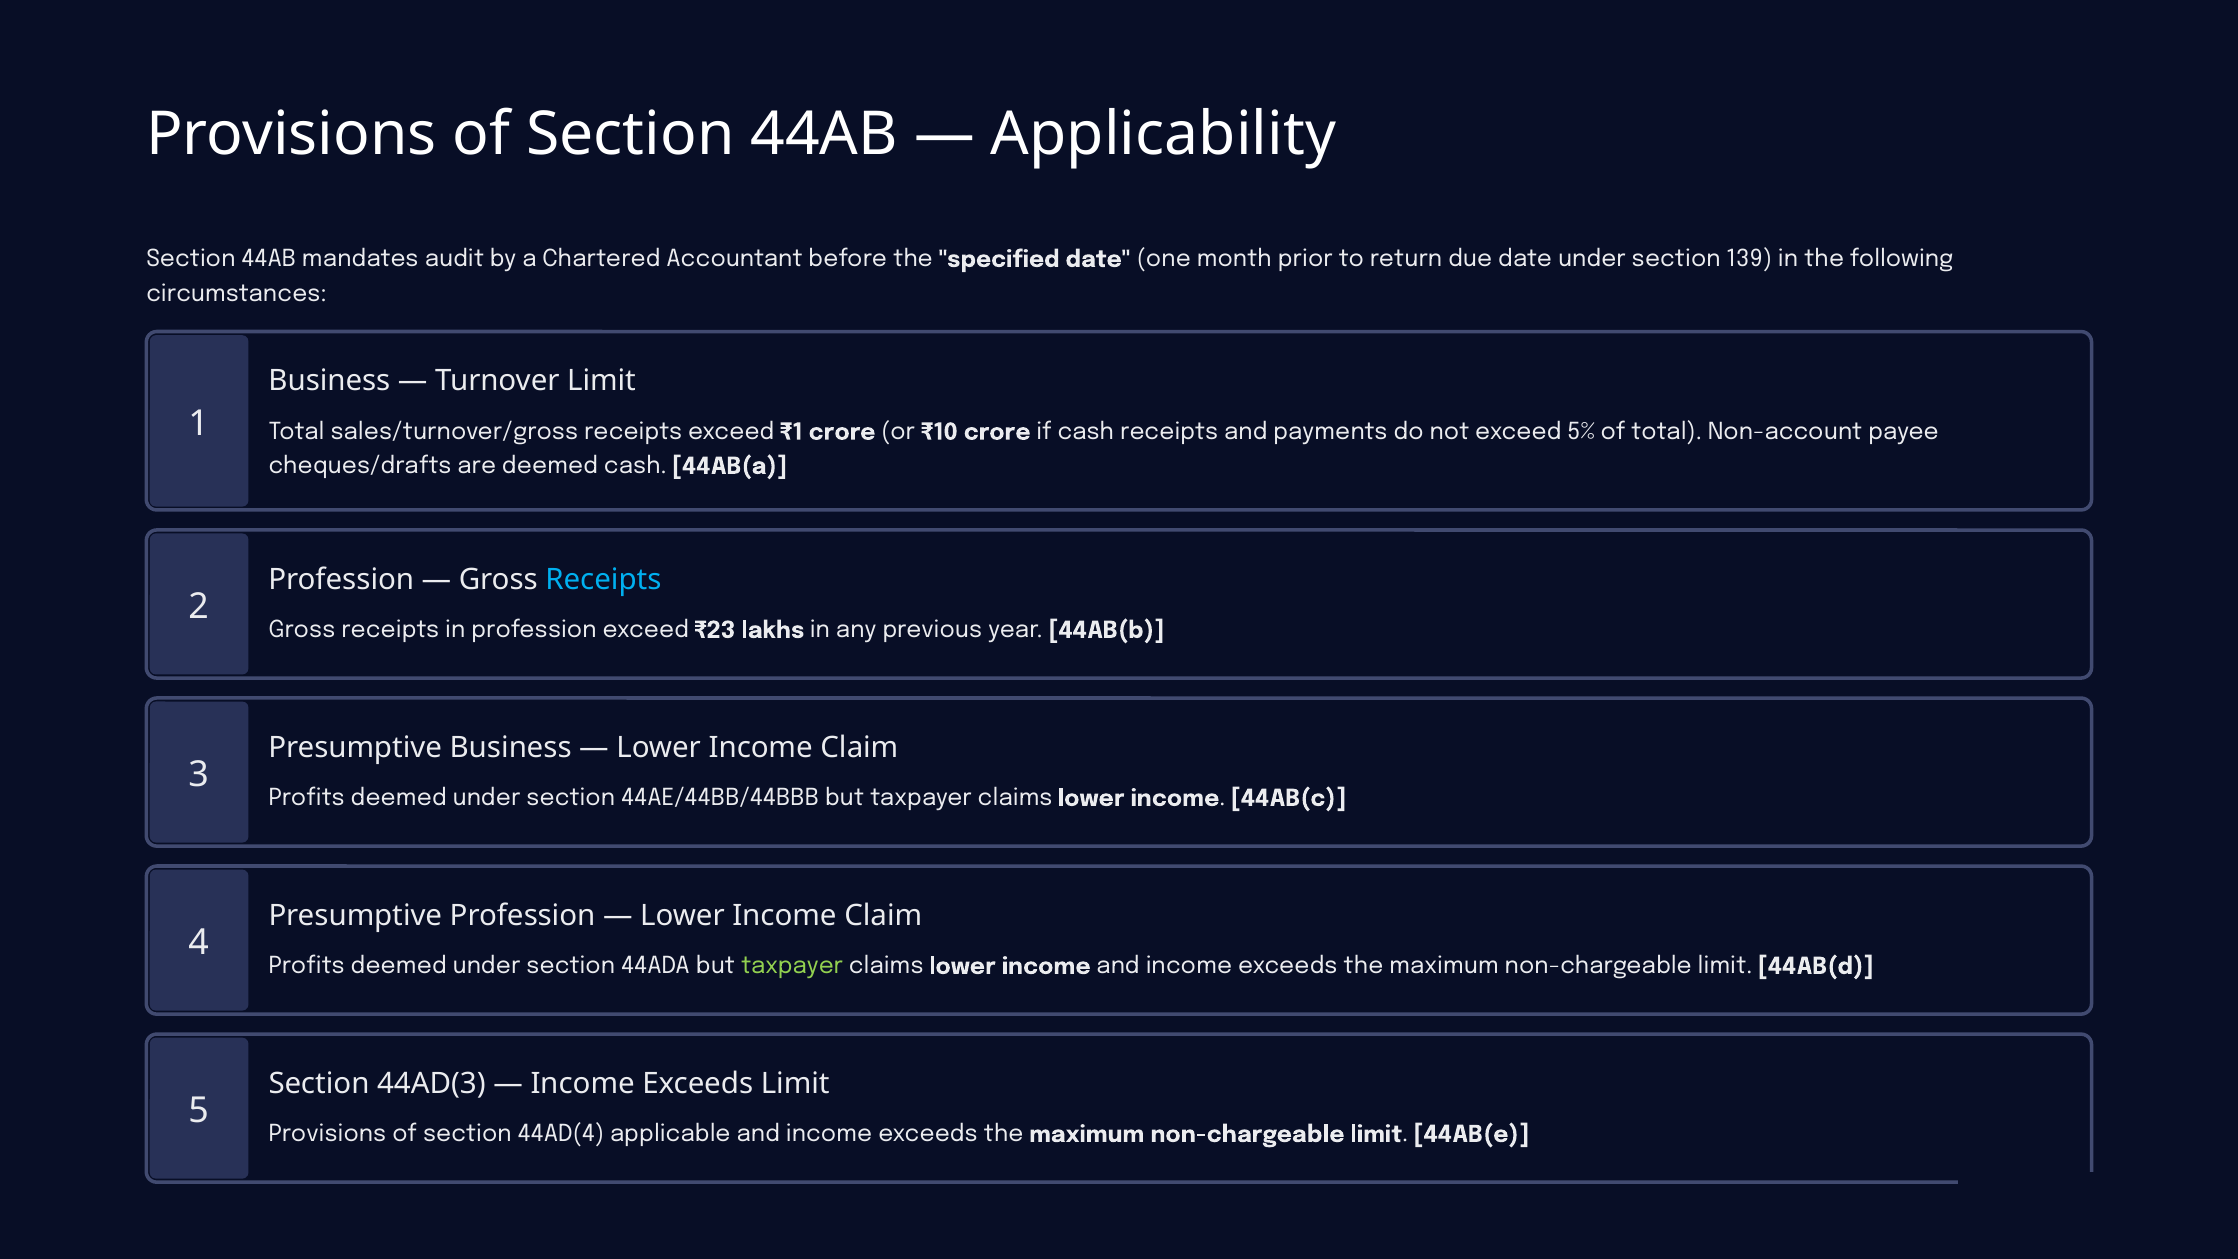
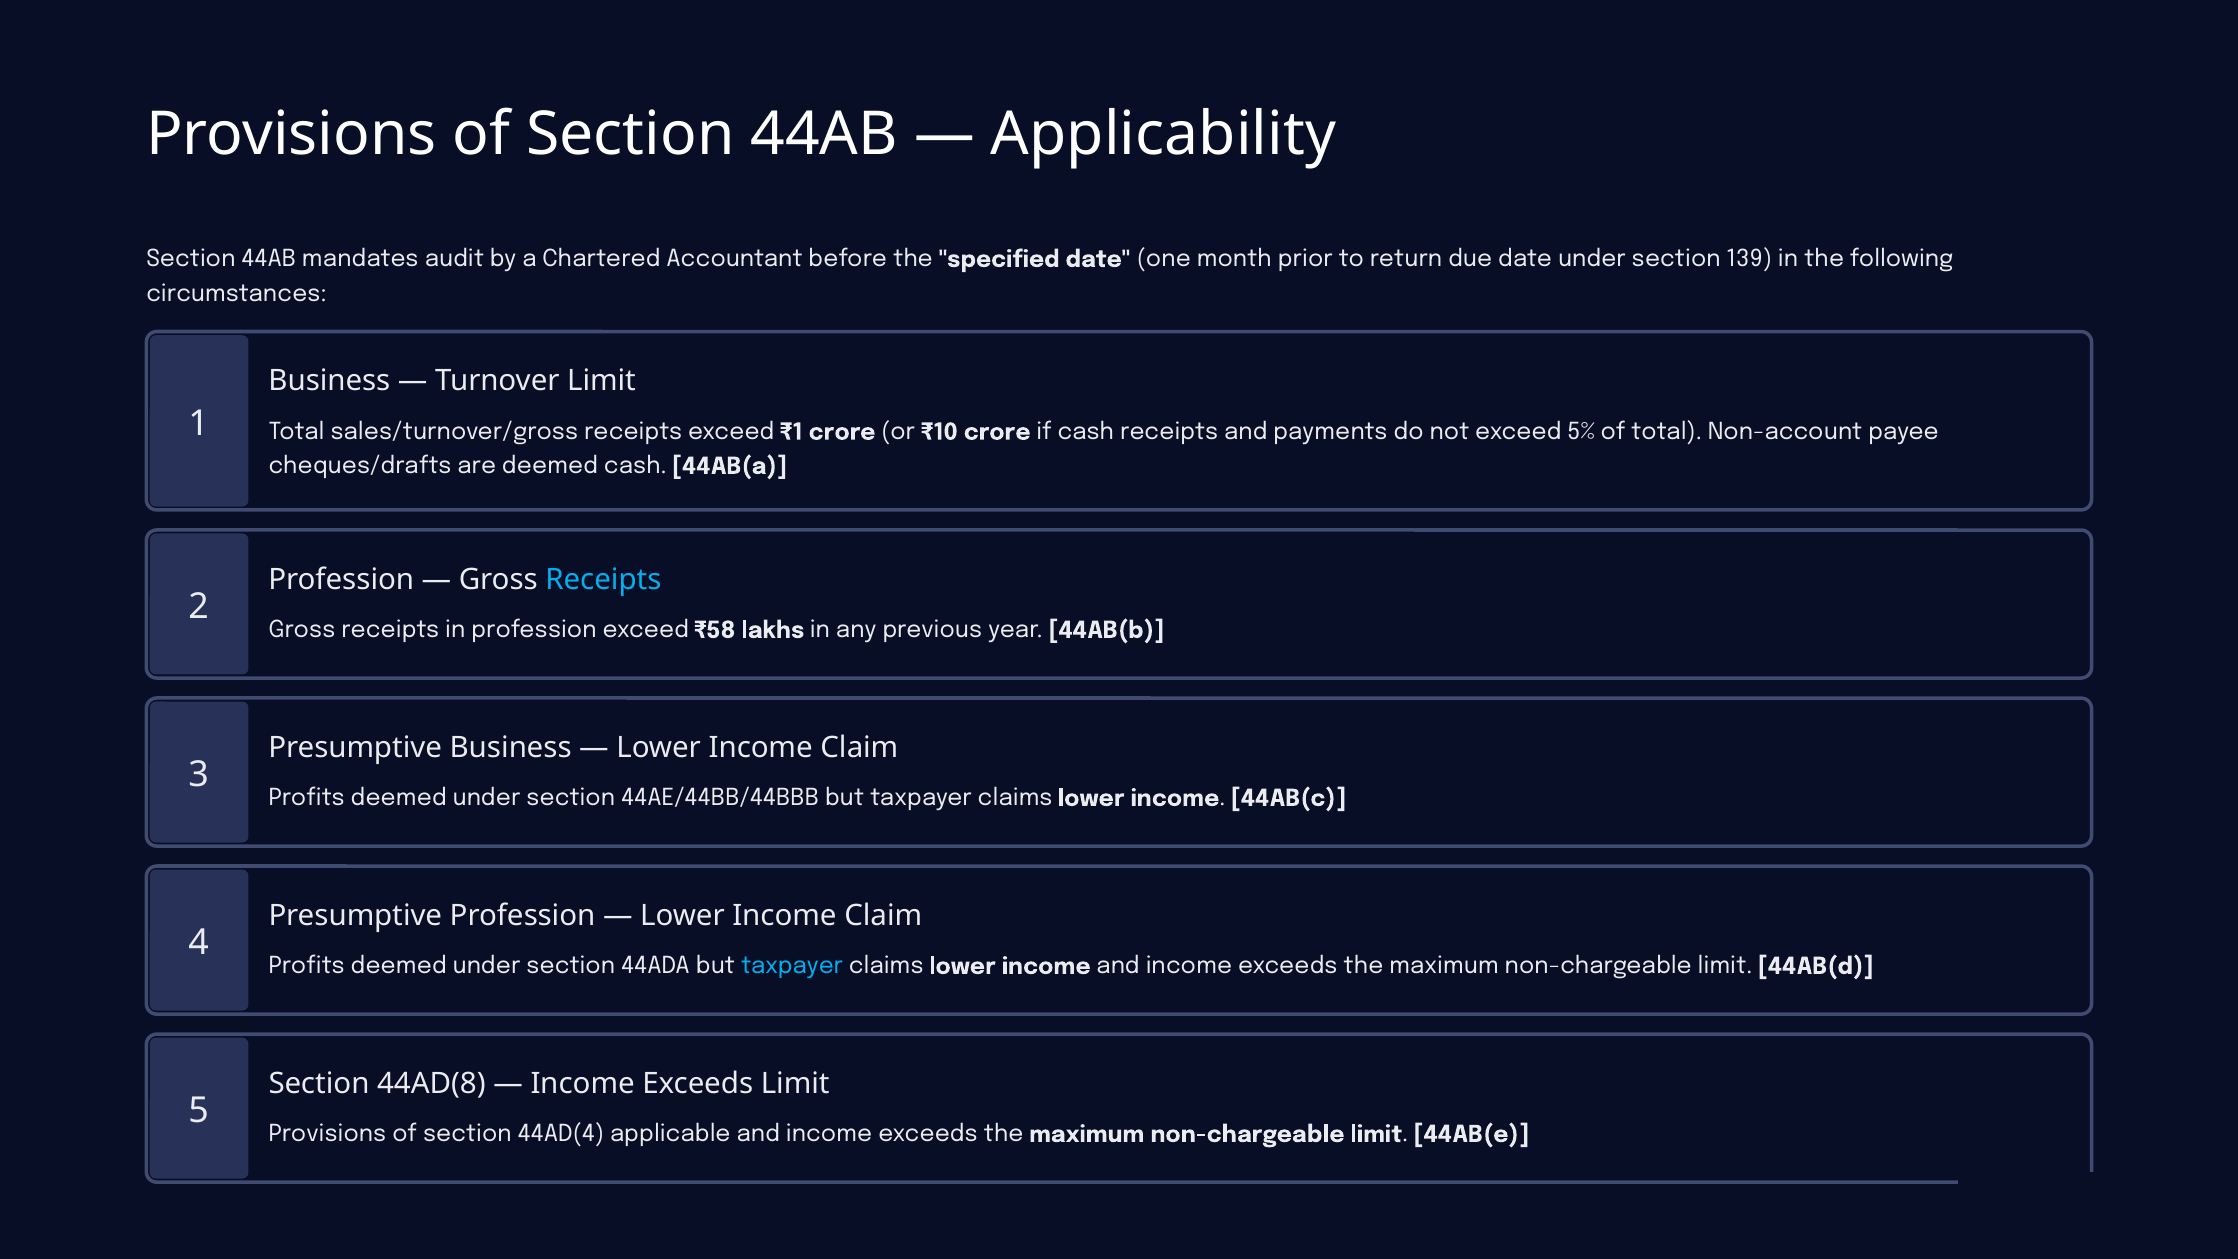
₹23: ₹23 -> ₹58
taxpayer at (792, 966) colour: light green -> light blue
44AD(3: 44AD(3 -> 44AD(8
